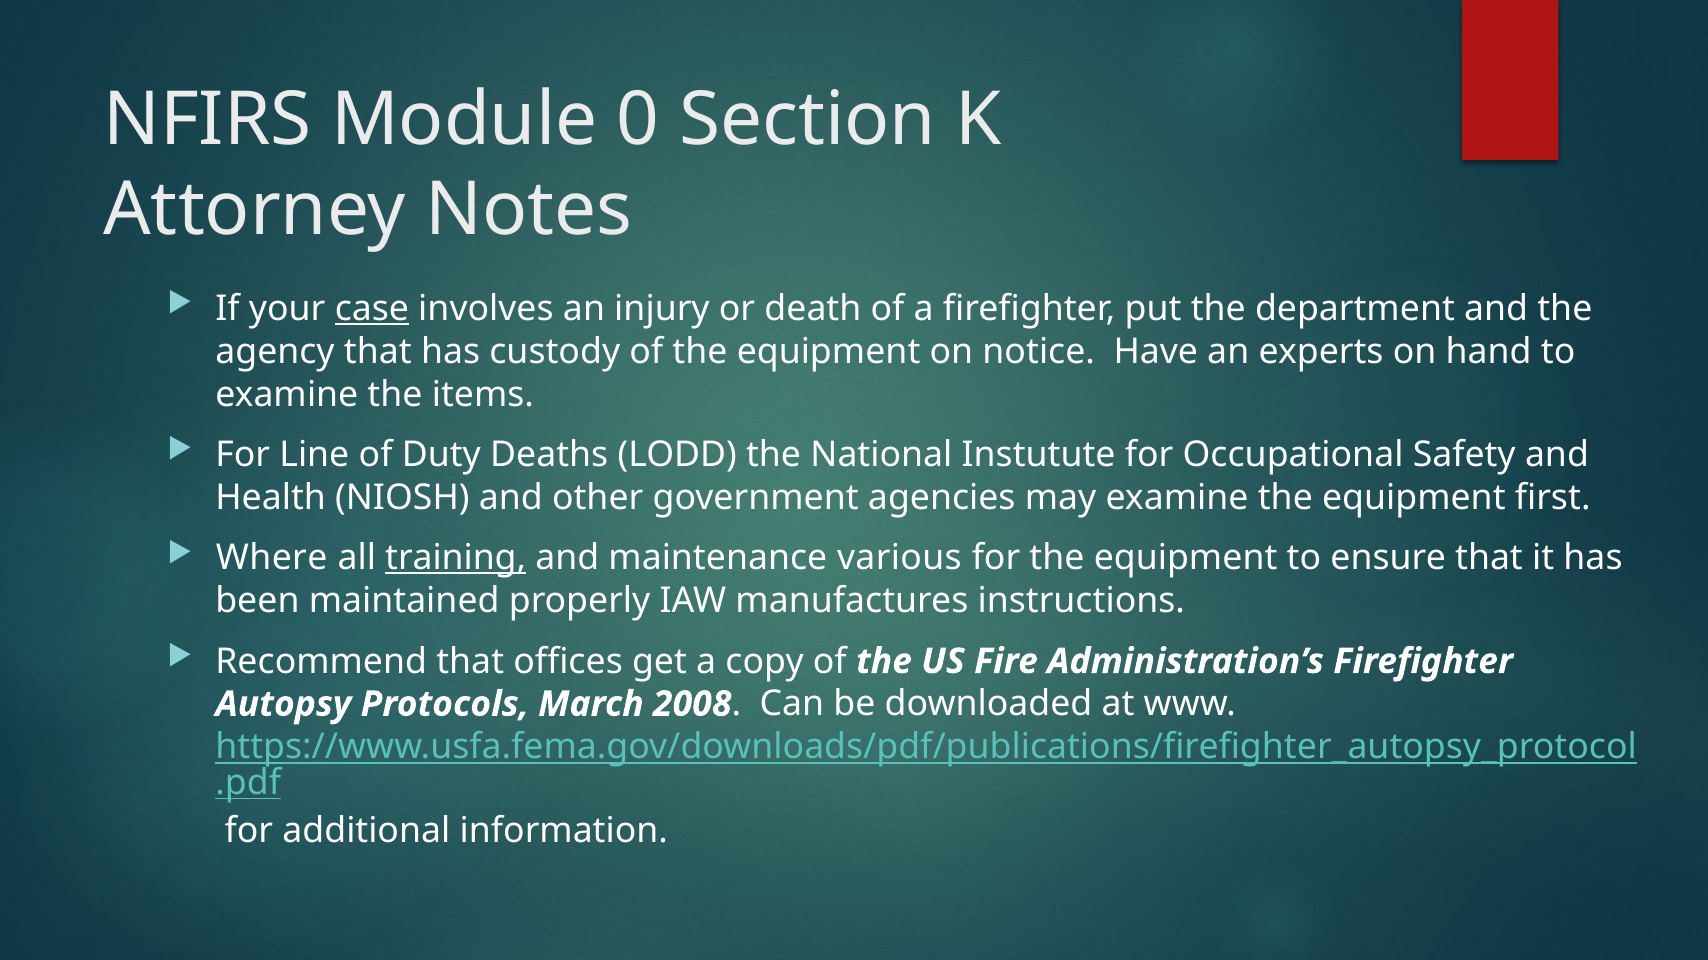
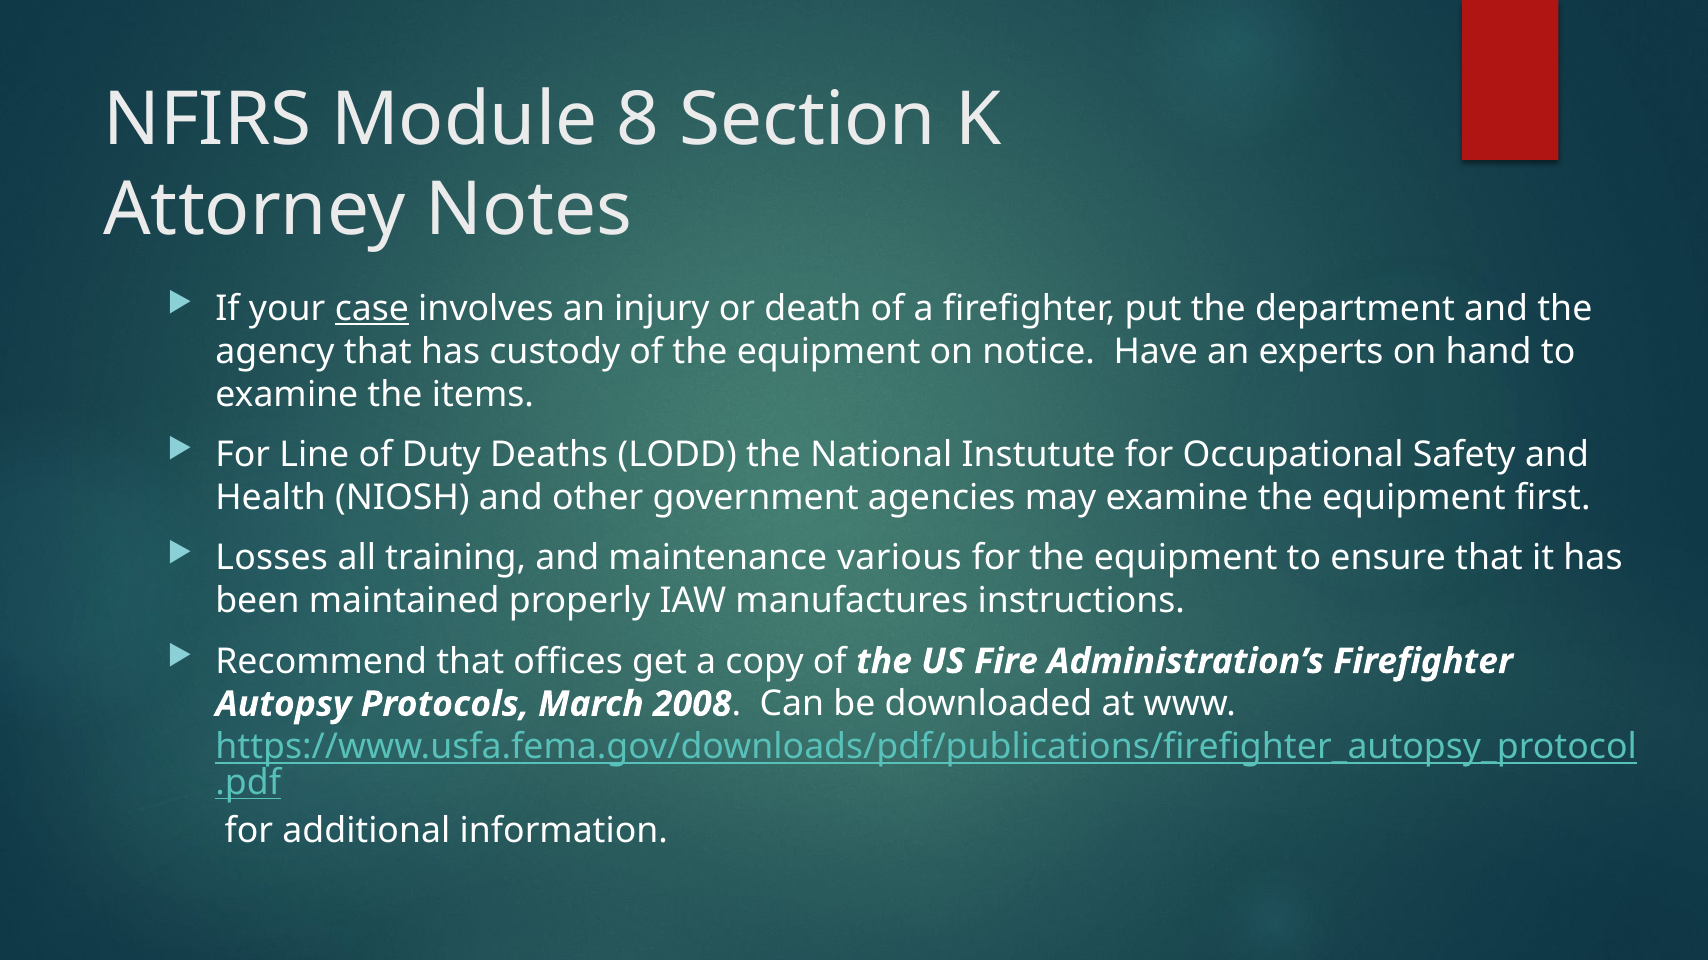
0: 0 -> 8
Where: Where -> Losses
training underline: present -> none
